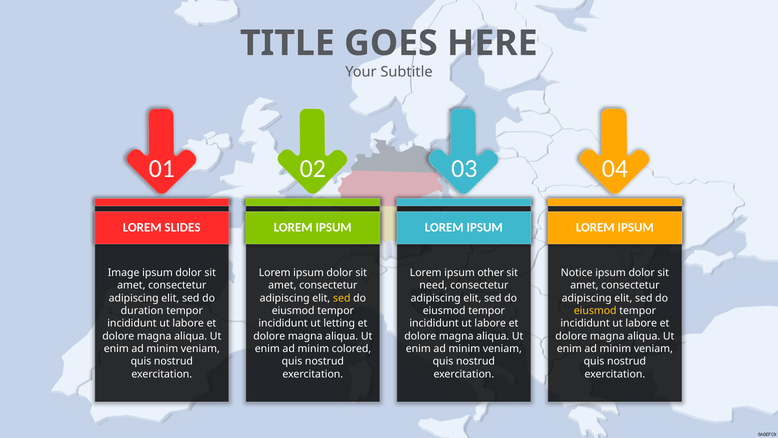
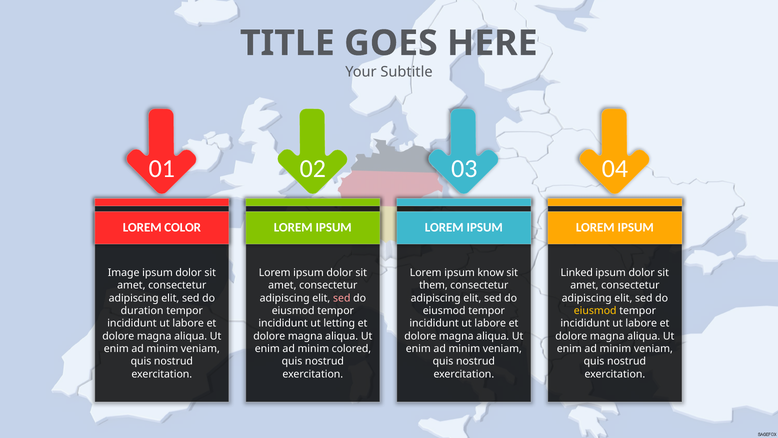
SLIDES: SLIDES -> COLOR
other: other -> know
Notice: Notice -> Linked
need: need -> them
sed at (342, 298) colour: yellow -> pink
